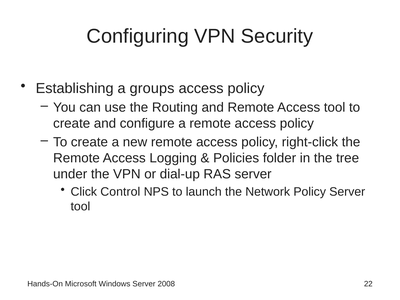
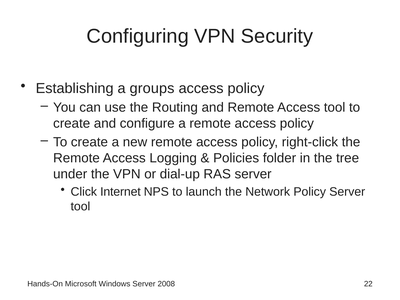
Control: Control -> Internet
